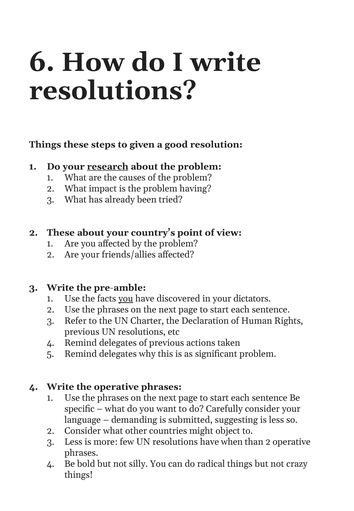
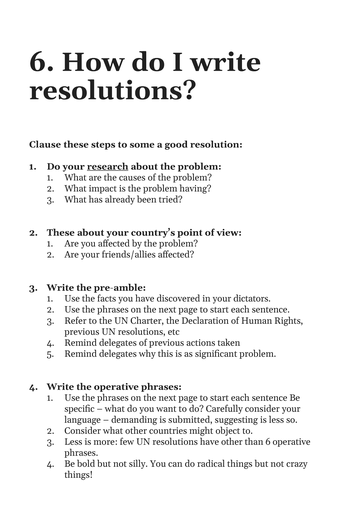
Things at (45, 145): Things -> Clause
given: given -> some
you at (126, 299) underline: present -> none
have when: when -> other
than 2: 2 -> 6
